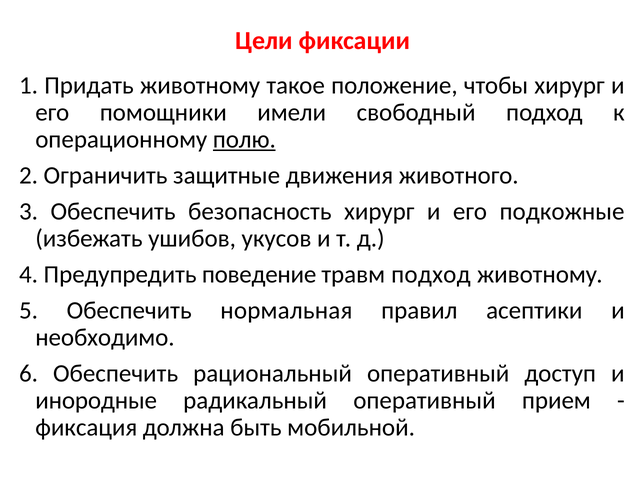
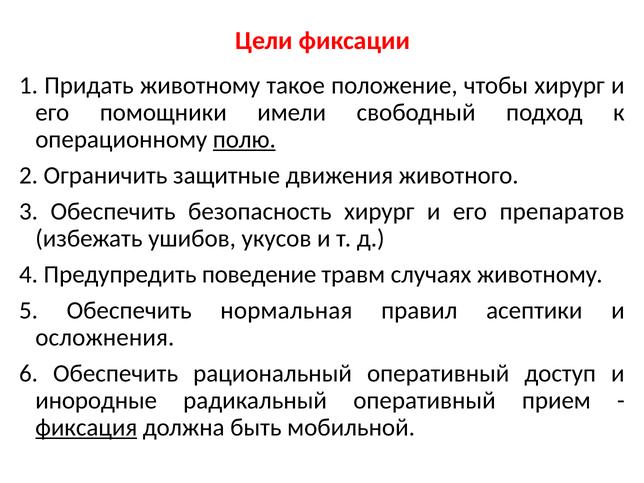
подкожные: подкожные -> препаратов
травм подход: подход -> случаях
необходимо: необходимо -> осложнения
фиксация underline: none -> present
